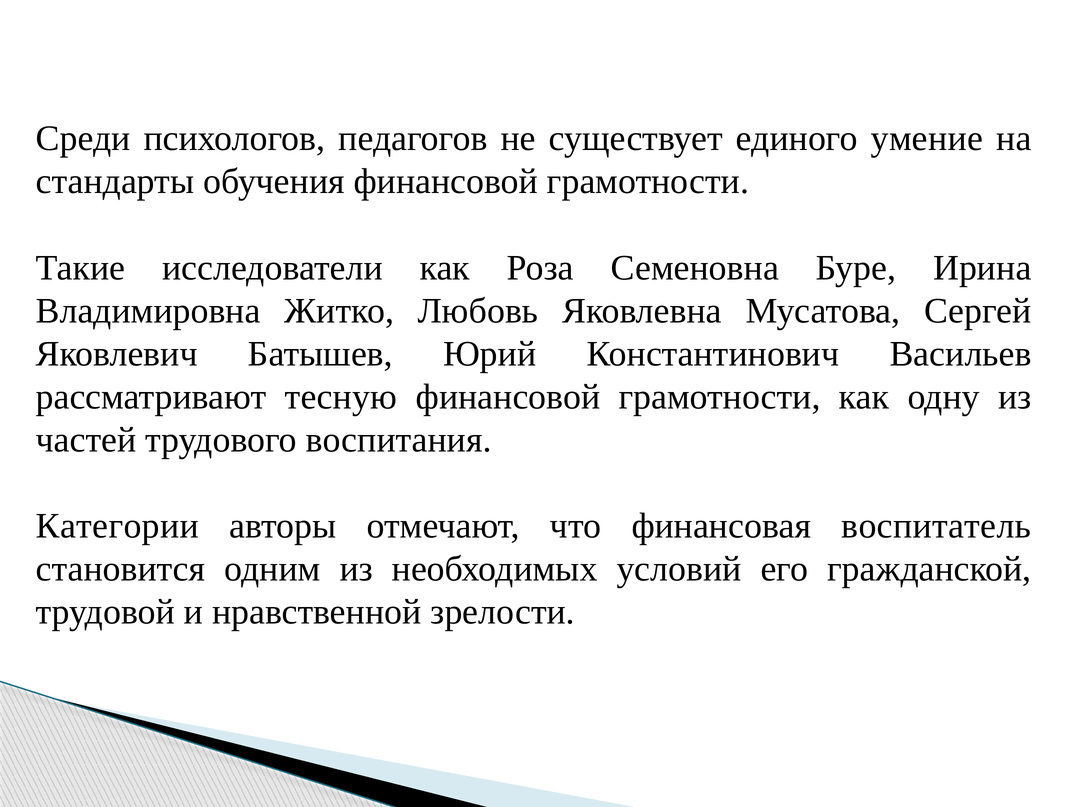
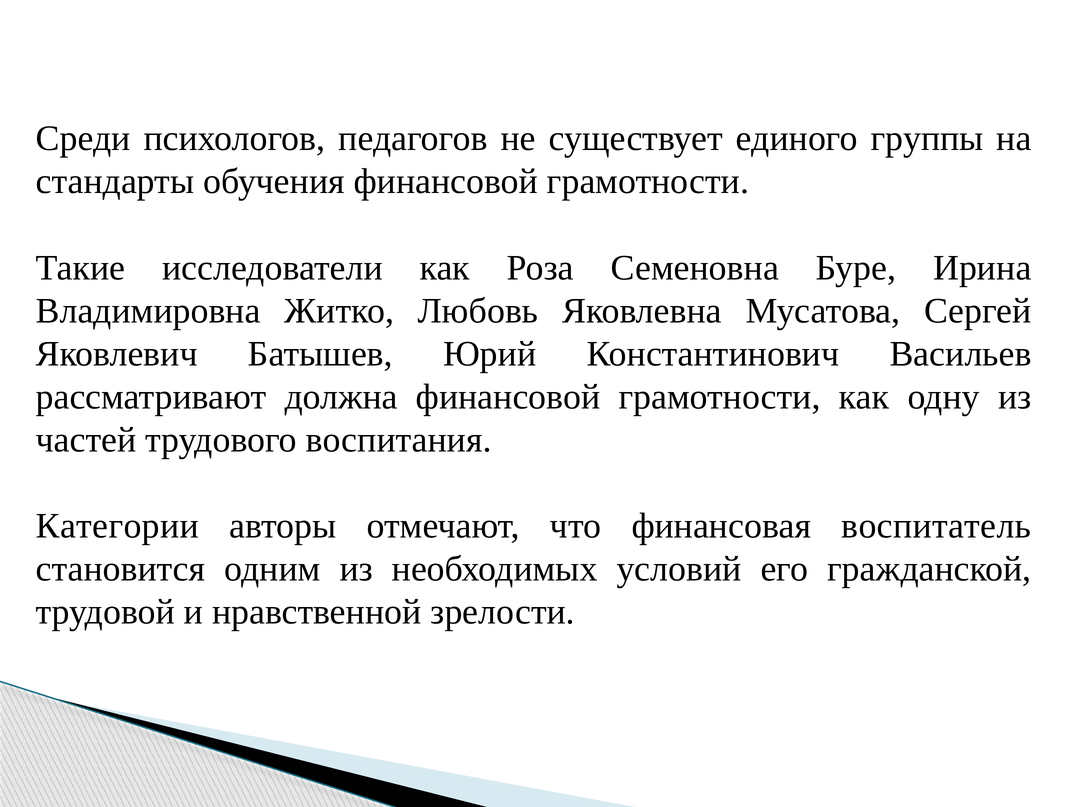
умение: умение -> группы
тесную: тесную -> должна
